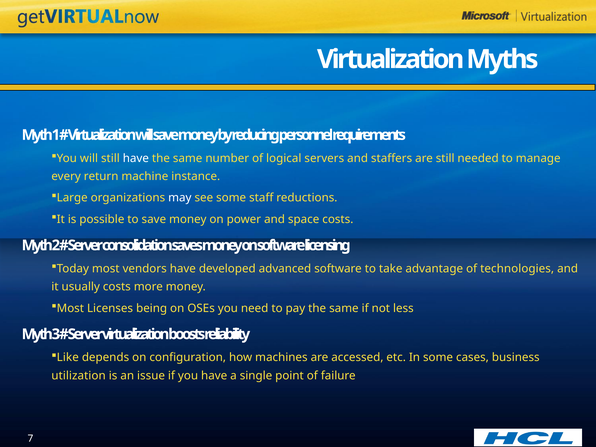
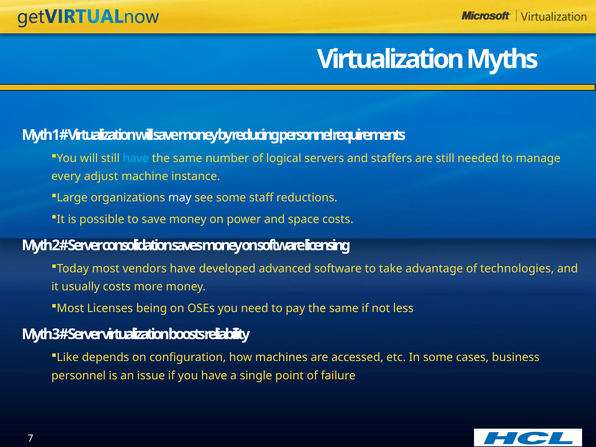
have at (136, 158) colour: white -> light blue
return: return -> adjust
utilization at (79, 376): utilization -> personnel
